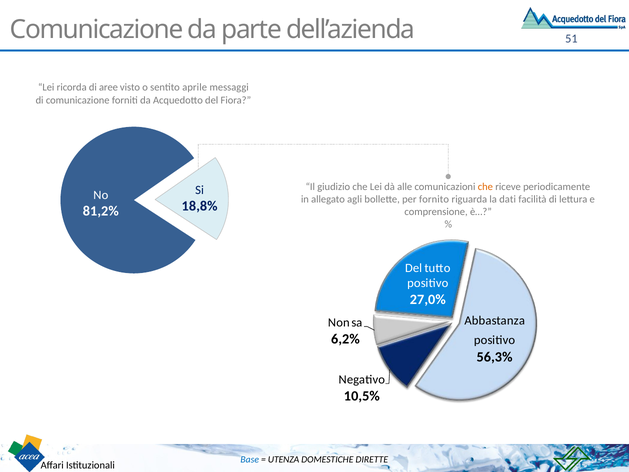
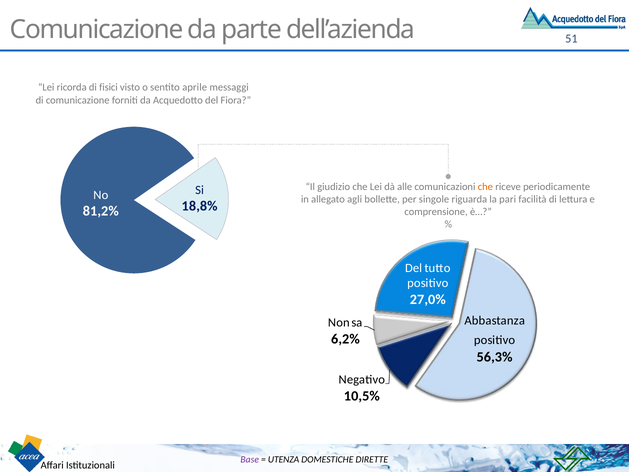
aree: aree -> fisici
fornito: fornito -> singole
dati: dati -> pari
Base colour: blue -> purple
